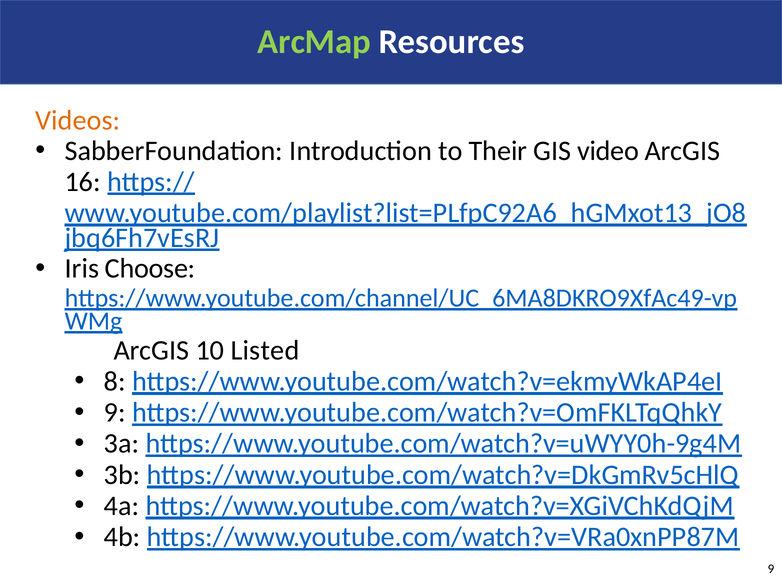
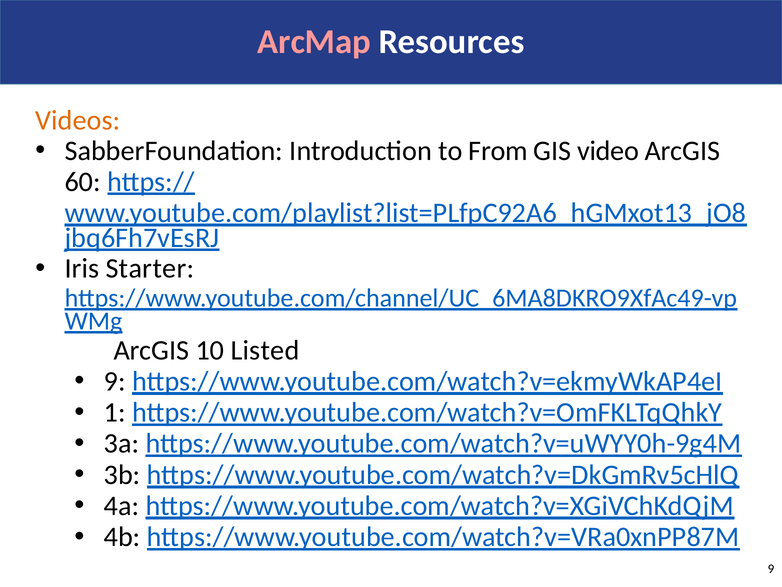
ArcMap colour: light green -> pink
Their: Their -> From
16: 16 -> 60
Choose: Choose -> Starter
8 at (115, 381): 8 -> 9
9 at (115, 412): 9 -> 1
